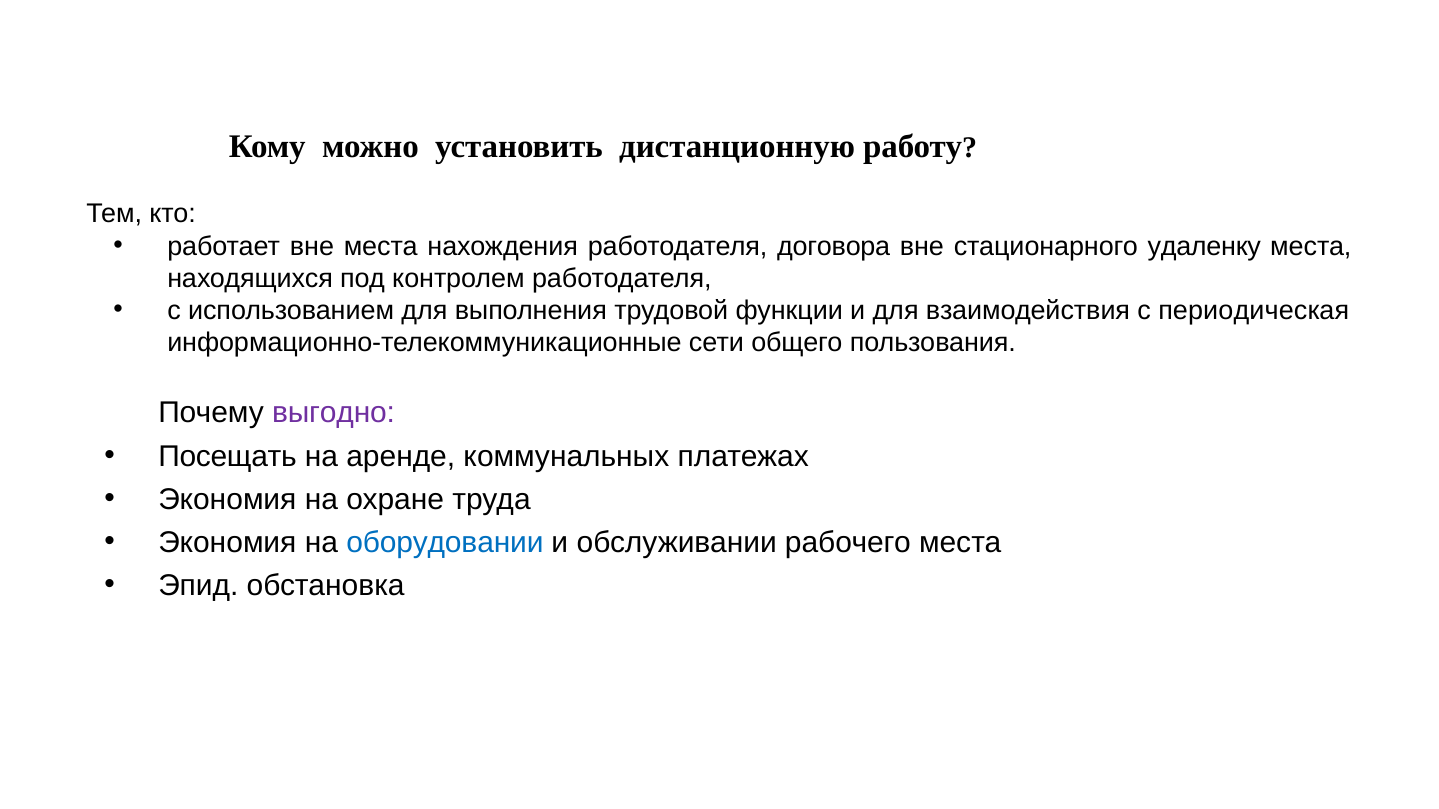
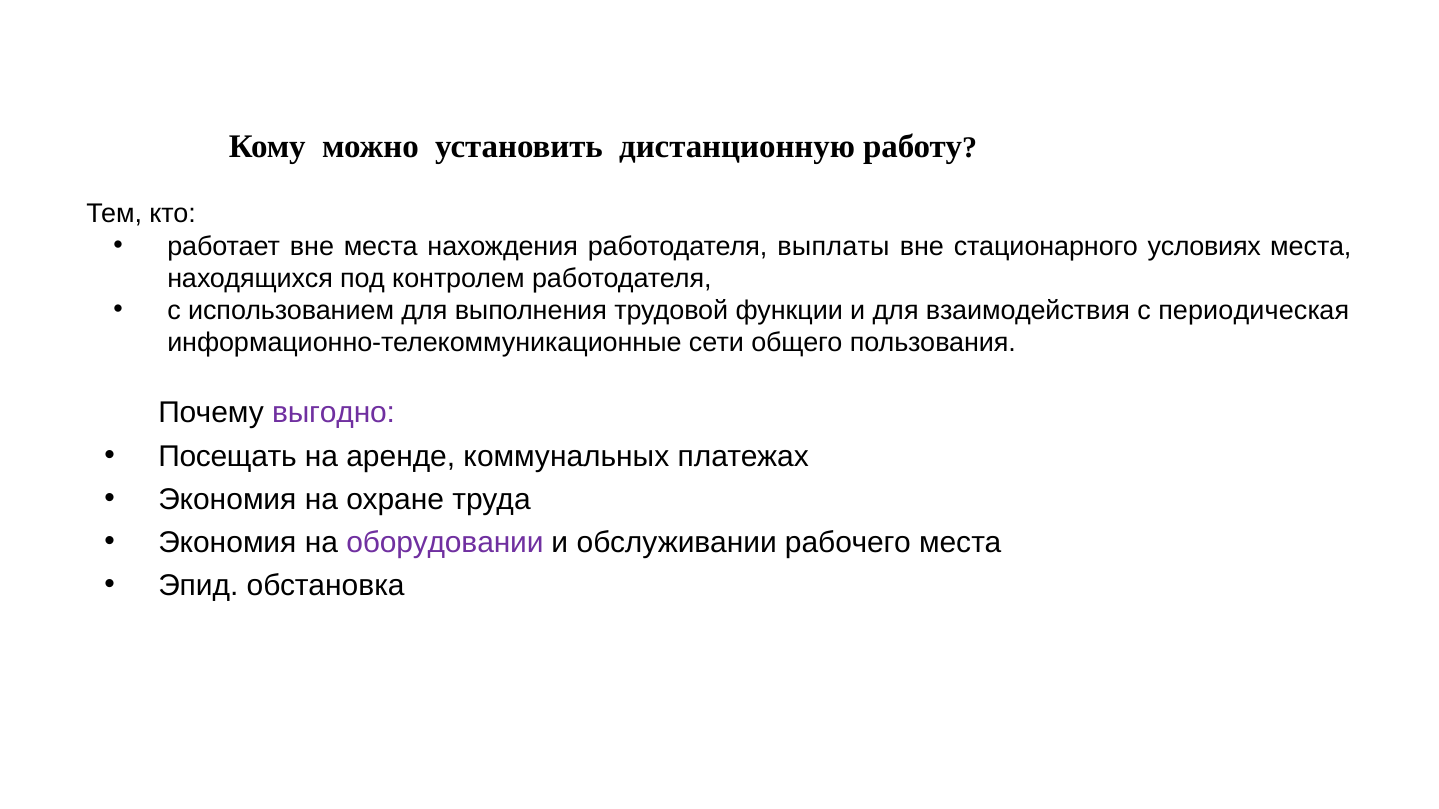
договора: договора -> выплаты
удаленку: удаленку -> условиях
оборудовании colour: blue -> purple
